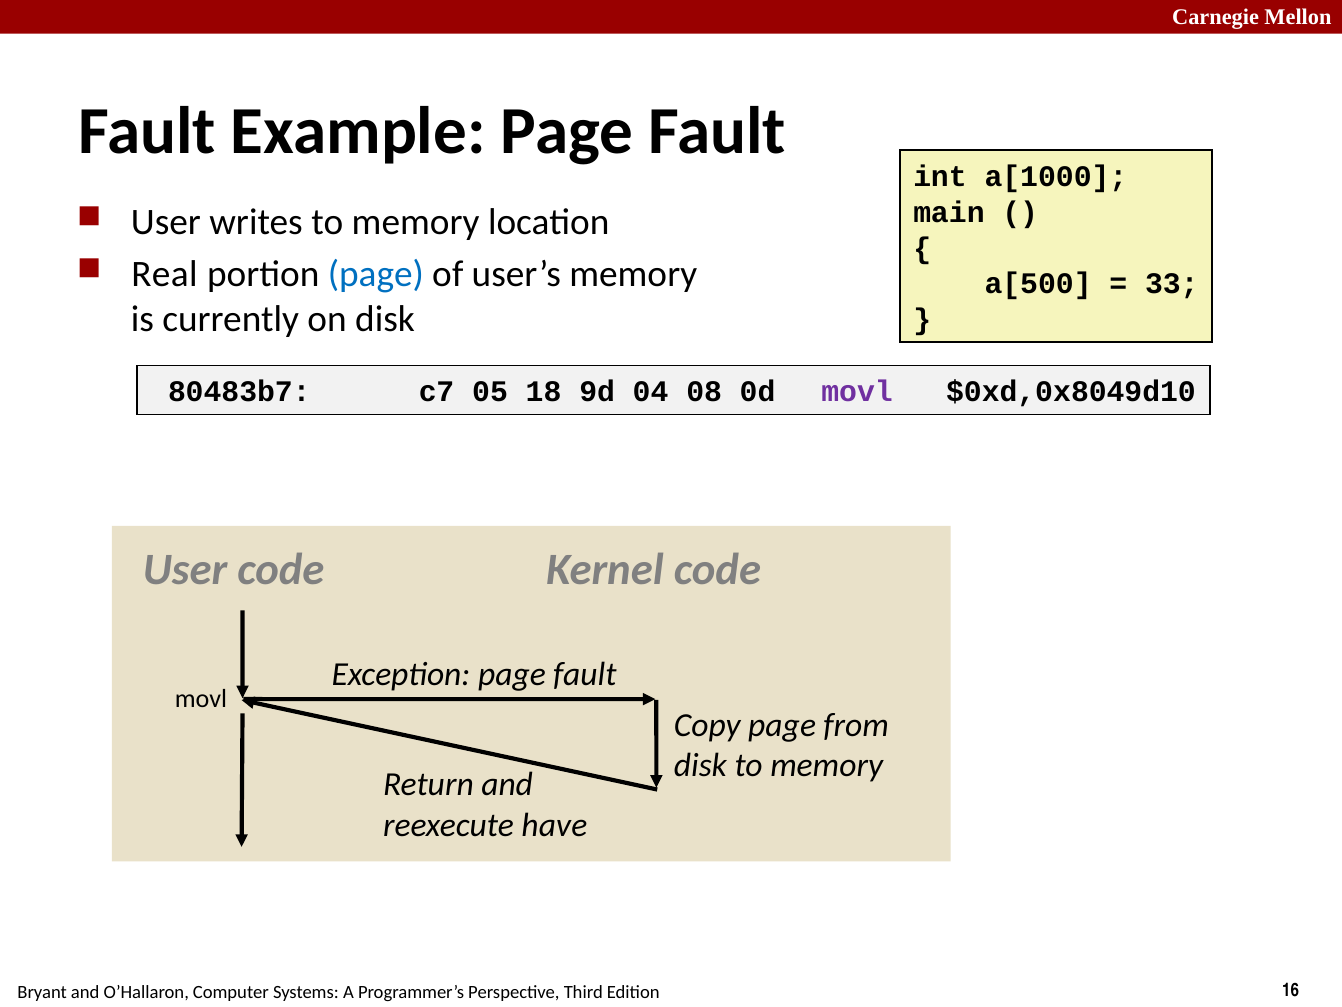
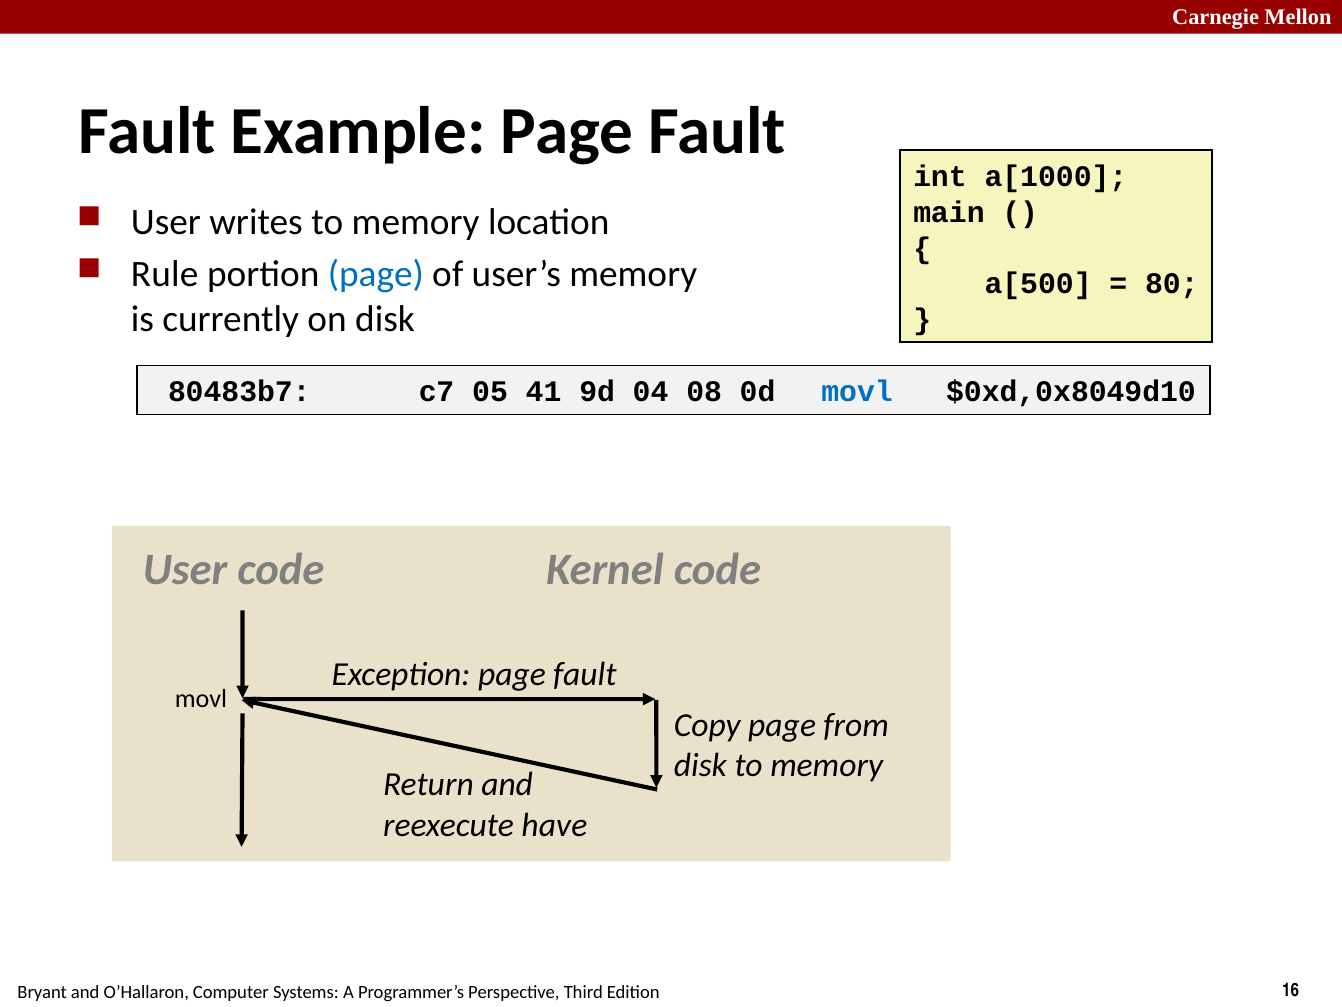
Real: Real -> Rule
33: 33 -> 80
18: 18 -> 41
movl at (857, 392) colour: purple -> blue
